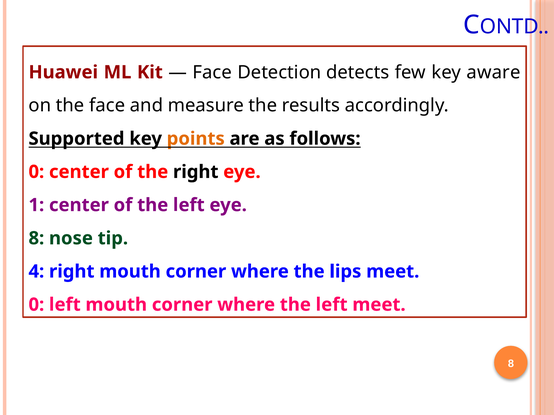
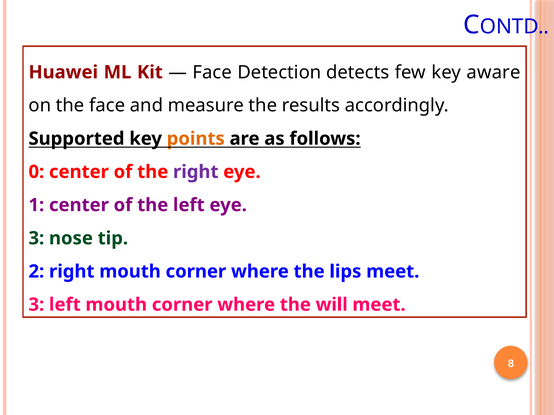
right at (196, 172) colour: black -> purple
8 at (36, 239): 8 -> 3
4: 4 -> 2
0 at (36, 305): 0 -> 3
where the left: left -> will
